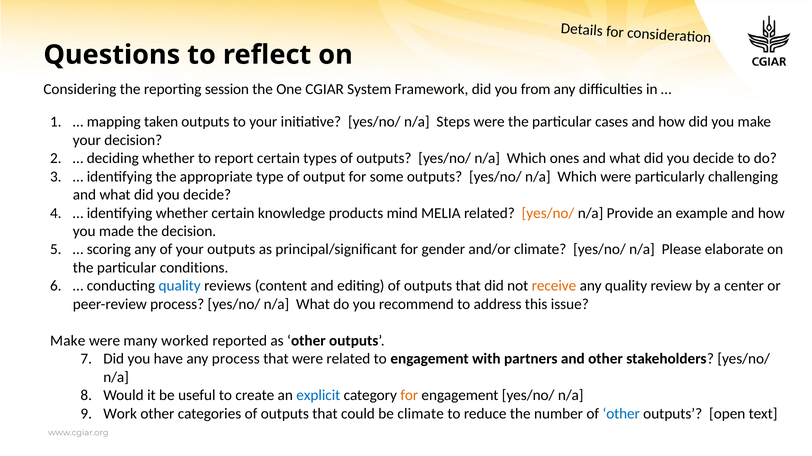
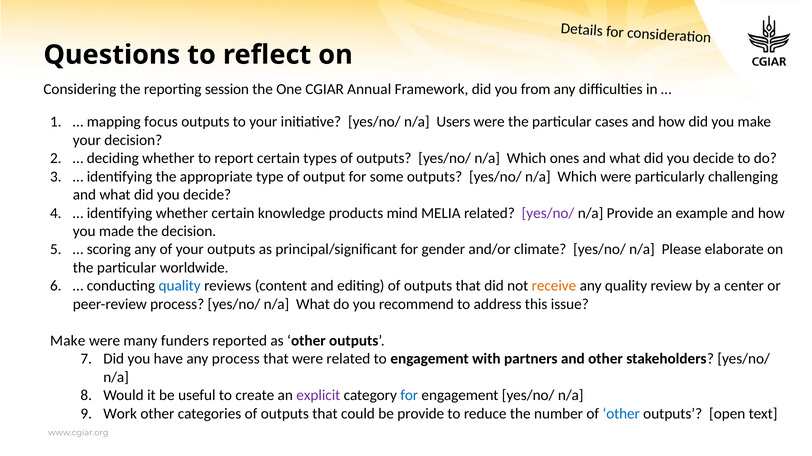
System: System -> Annual
taken: taken -> focus
Steps: Steps -> Users
yes/no/ at (548, 213) colour: orange -> purple
conditions: conditions -> worldwide
worked: worked -> funders
explicit colour: blue -> purple
for at (409, 396) colour: orange -> blue
be climate: climate -> provide
